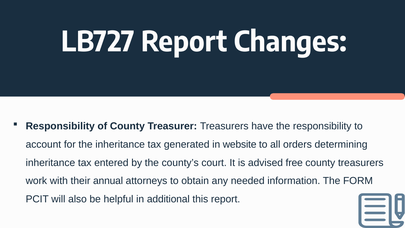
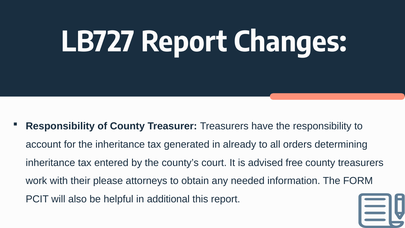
website: website -> already
annual: annual -> please
